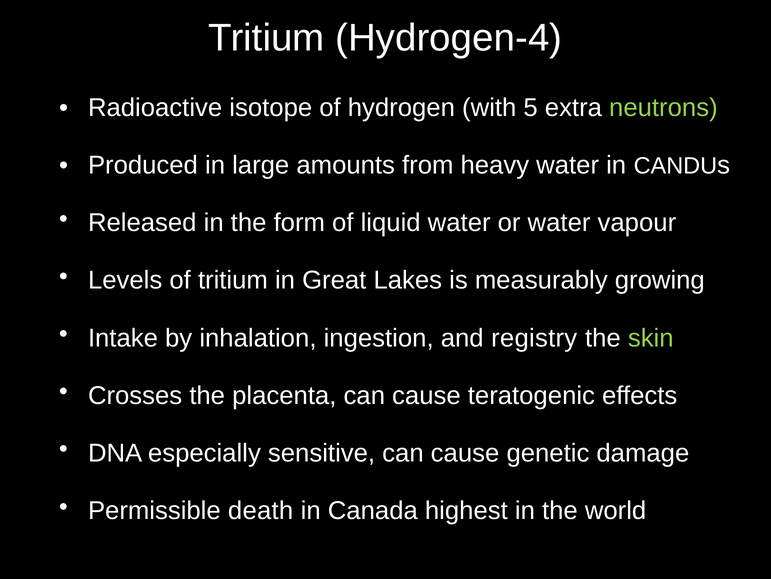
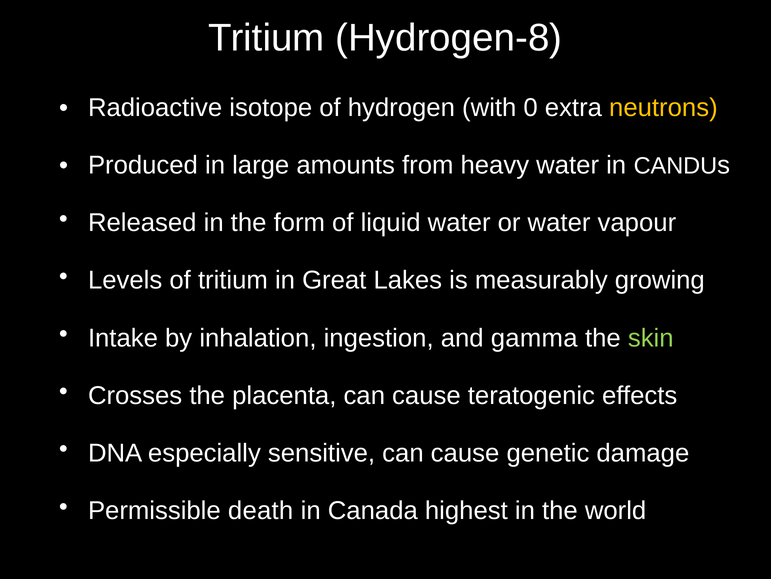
Hydrogen-4: Hydrogen-4 -> Hydrogen-8
5: 5 -> 0
neutrons colour: light green -> yellow
registry: registry -> gamma
